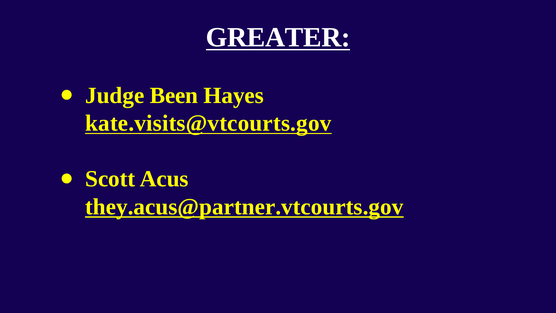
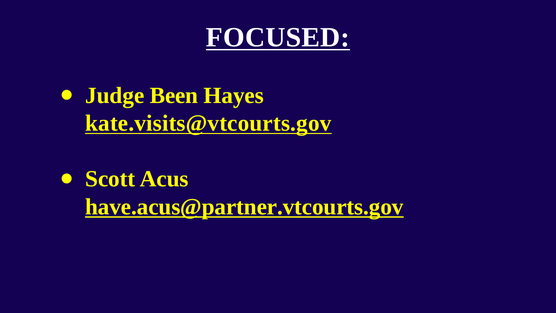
GREATER: GREATER -> FOCUSED
they.acus@partner.vtcourts.gov: they.acus@partner.vtcourts.gov -> have.acus@partner.vtcourts.gov
